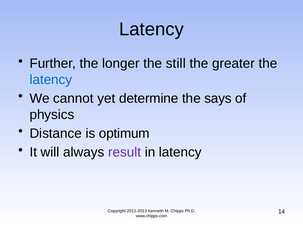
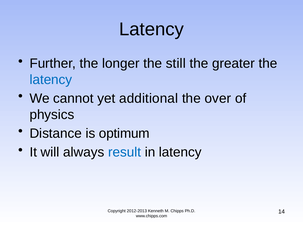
determine: determine -> additional
says: says -> over
result colour: purple -> blue
